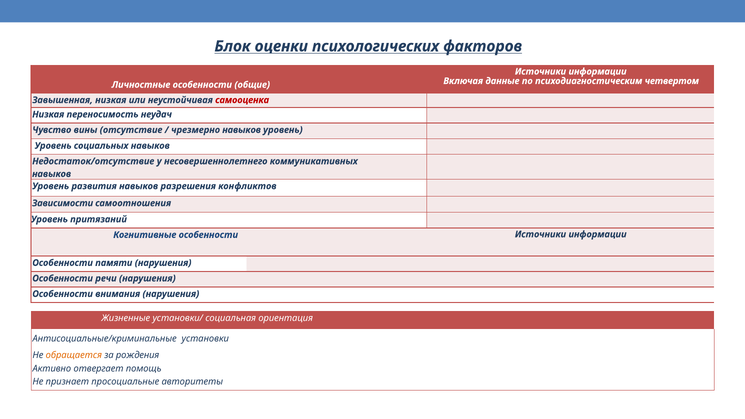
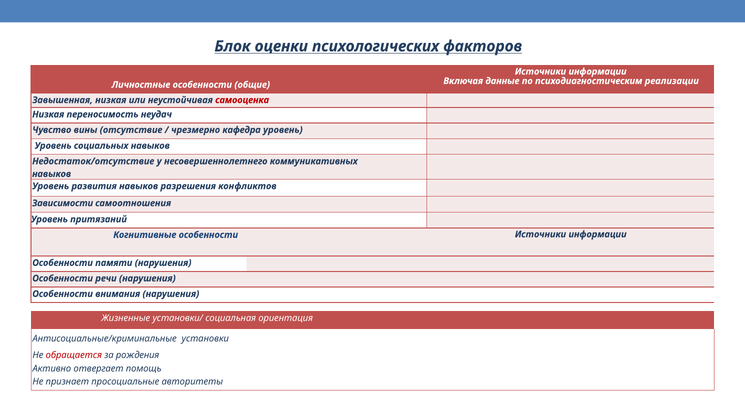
четвертом: четвертом -> реализации
чрезмерно навыков: навыков -> кафедра
обращается colour: orange -> red
